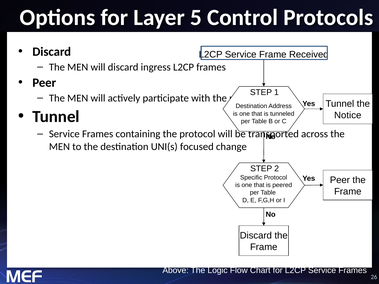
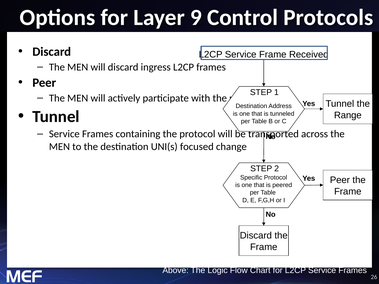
5: 5 -> 9
Notice: Notice -> Range
